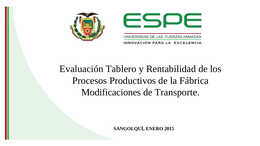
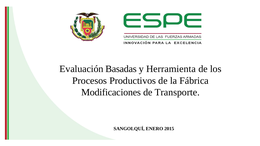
Tablero: Tablero -> Basadas
Rentabilidad: Rentabilidad -> Herramienta
